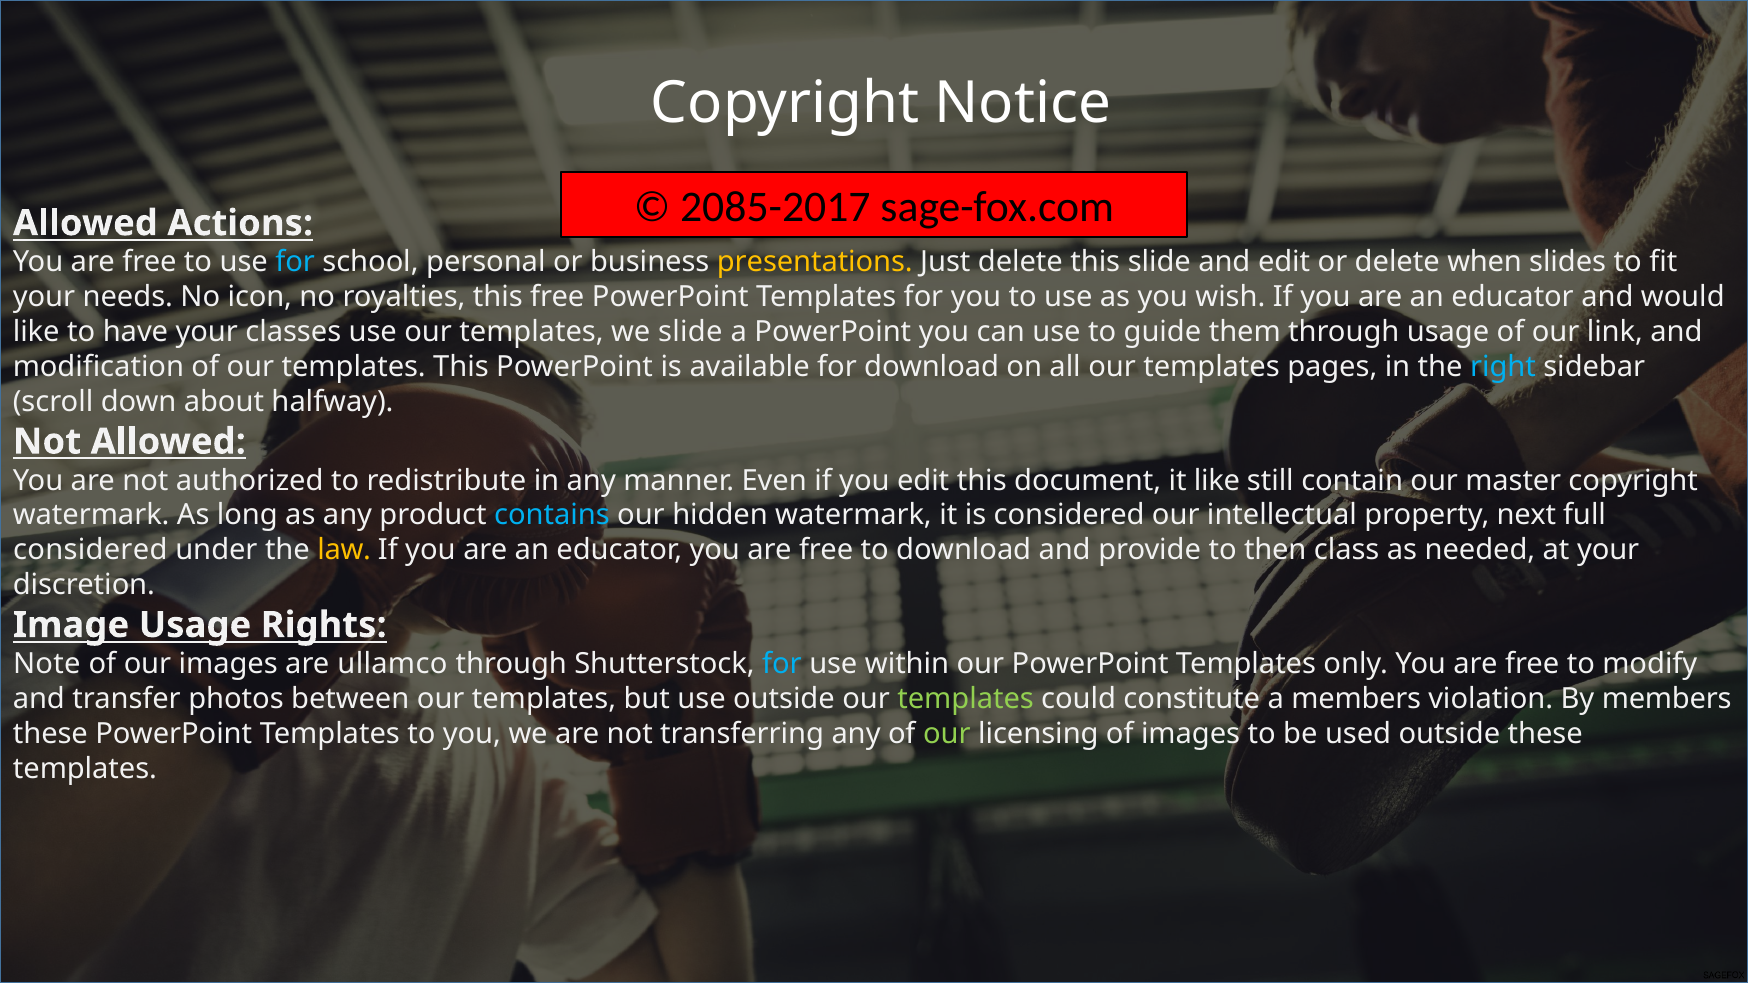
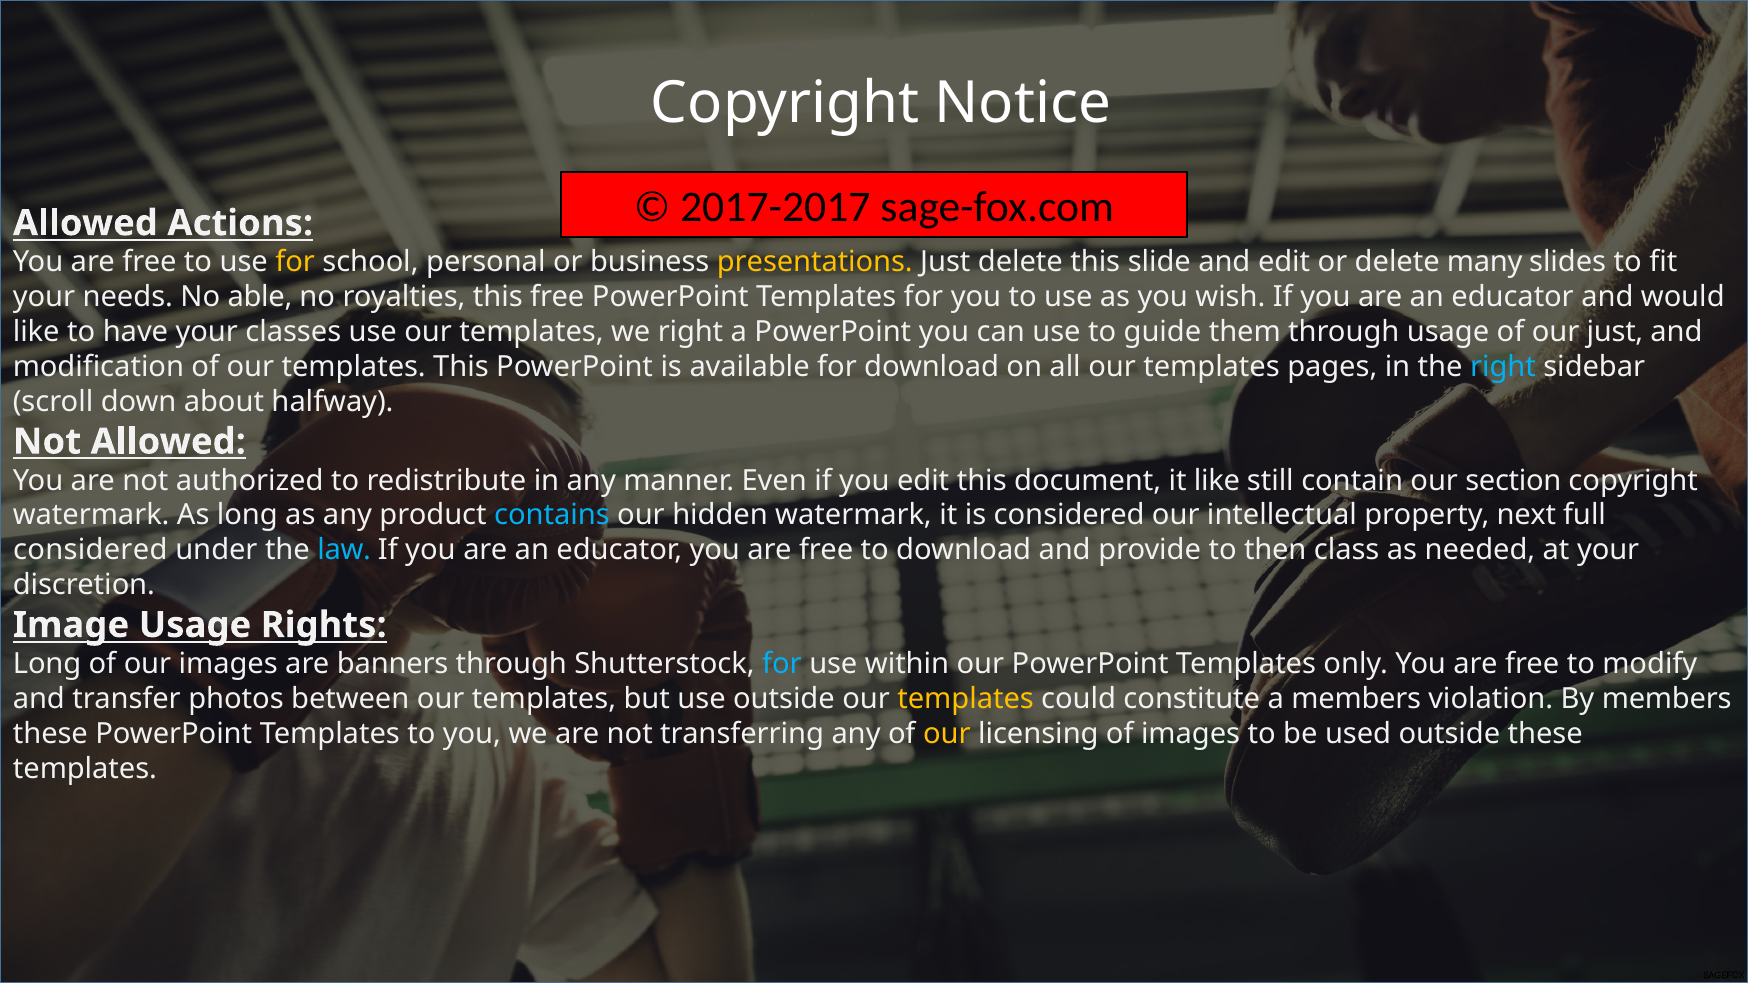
2085-2017: 2085-2017 -> 2017-2017
for at (295, 262) colour: light blue -> yellow
when: when -> many
icon: icon -> able
we slide: slide -> right
our link: link -> just
master: master -> section
law colour: yellow -> light blue
Note at (47, 664): Note -> Long
ullamco: ullamco -> banners
templates at (966, 699) colour: light green -> yellow
our at (947, 734) colour: light green -> yellow
